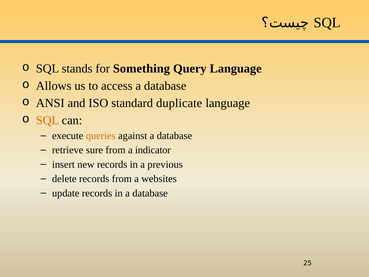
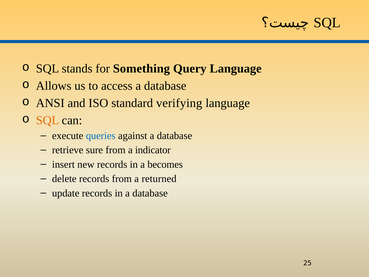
duplicate: duplicate -> verifying
queries colour: orange -> blue
previous: previous -> becomes
websites: websites -> returned
